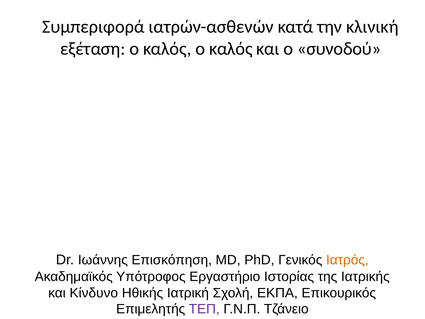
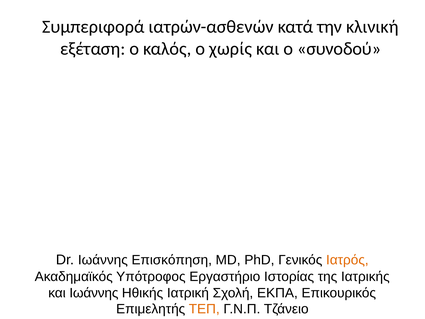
καλός ο καλός: καλός -> χωρίς
και Κίνδυνο: Κίνδυνο -> Ιωάννης
ΤΕΠ colour: purple -> orange
